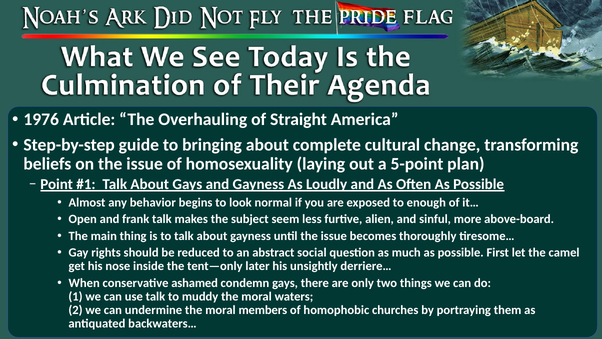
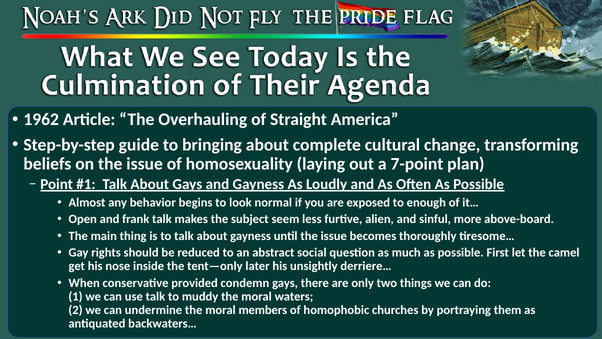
1976: 1976 -> 1962
5-point: 5-point -> 7-point
ashamed: ashamed -> provided
